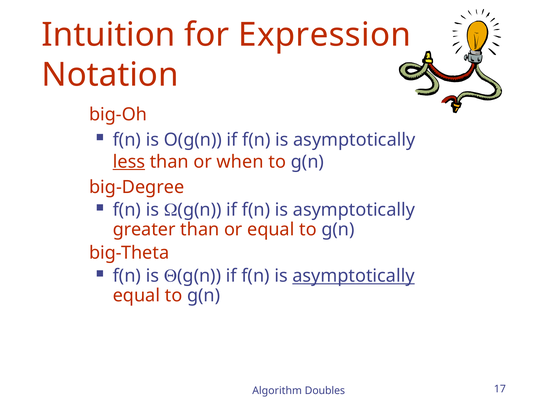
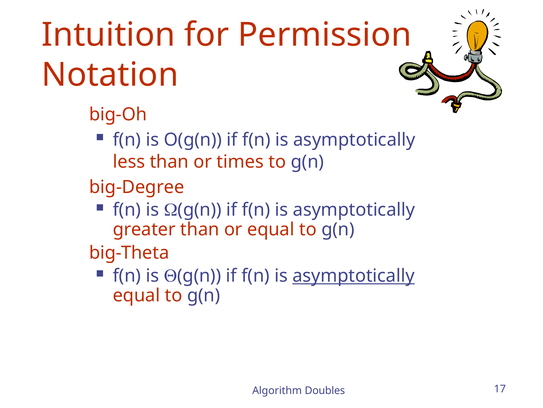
Expression: Expression -> Permission
less underline: present -> none
when: when -> times
